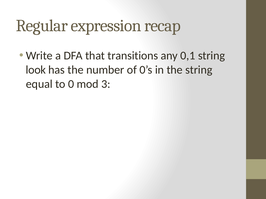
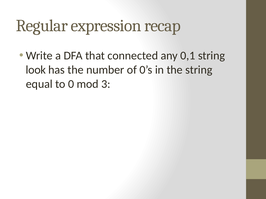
transitions: transitions -> connected
